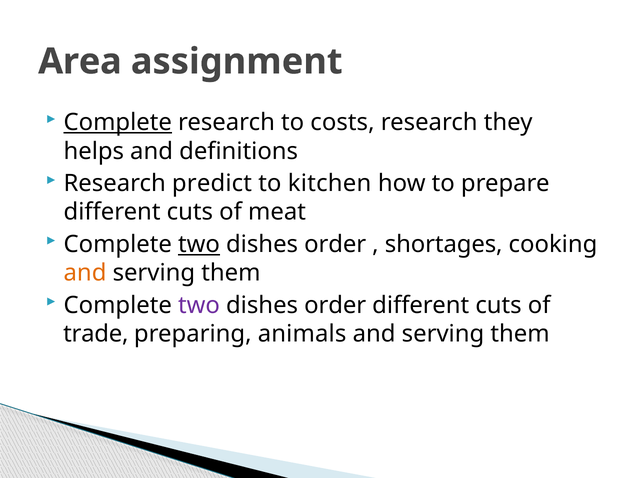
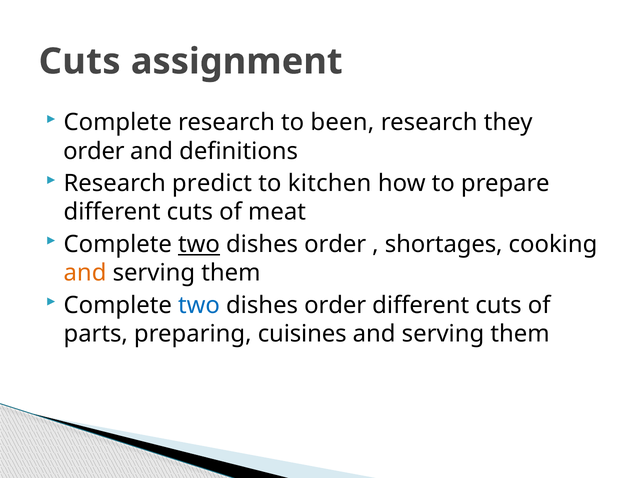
Area at (80, 61): Area -> Cuts
Complete at (118, 122) underline: present -> none
costs: costs -> been
helps at (94, 151): helps -> order
two at (199, 305) colour: purple -> blue
trade: trade -> parts
animals: animals -> cuisines
